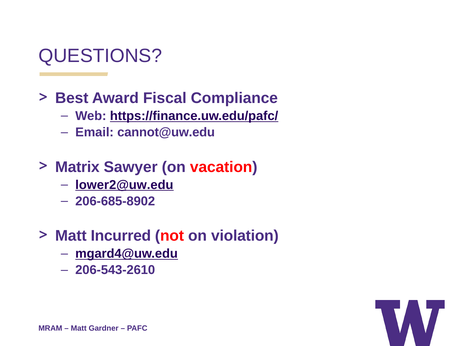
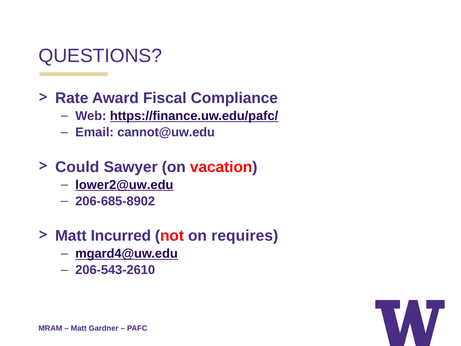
Best: Best -> Rate
Matrix: Matrix -> Could
violation: violation -> requires
